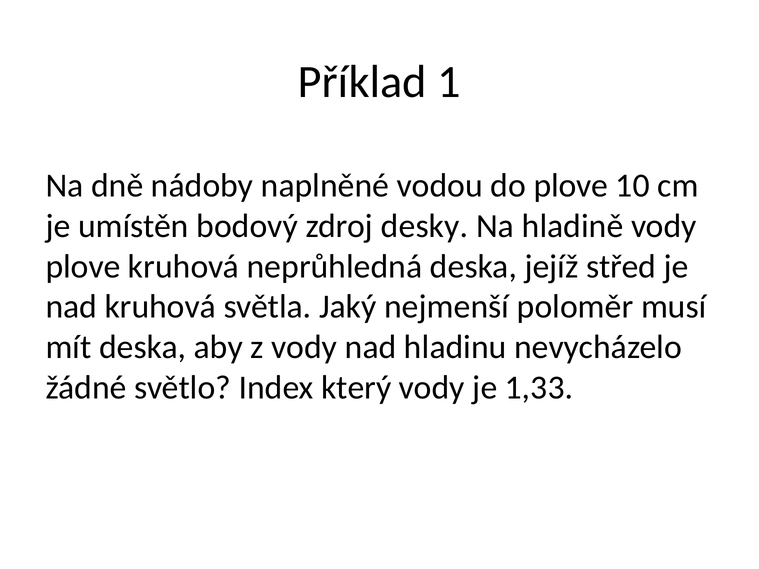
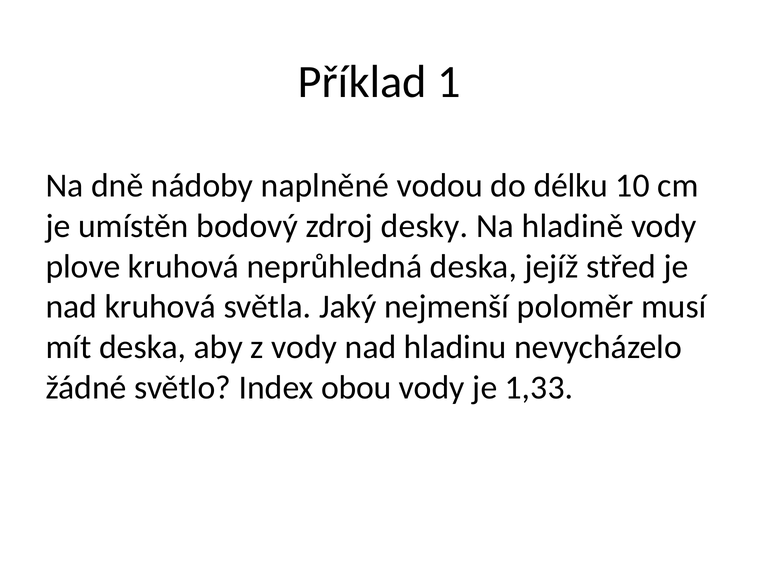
do plove: plove -> délku
který: který -> obou
